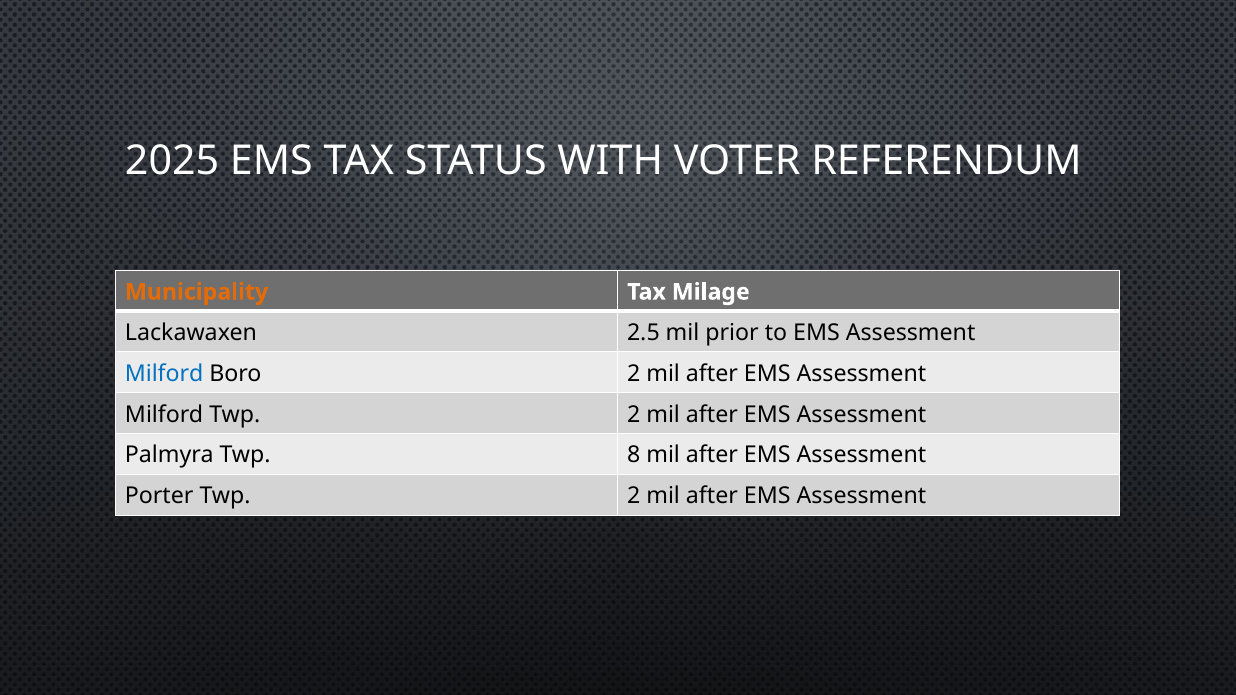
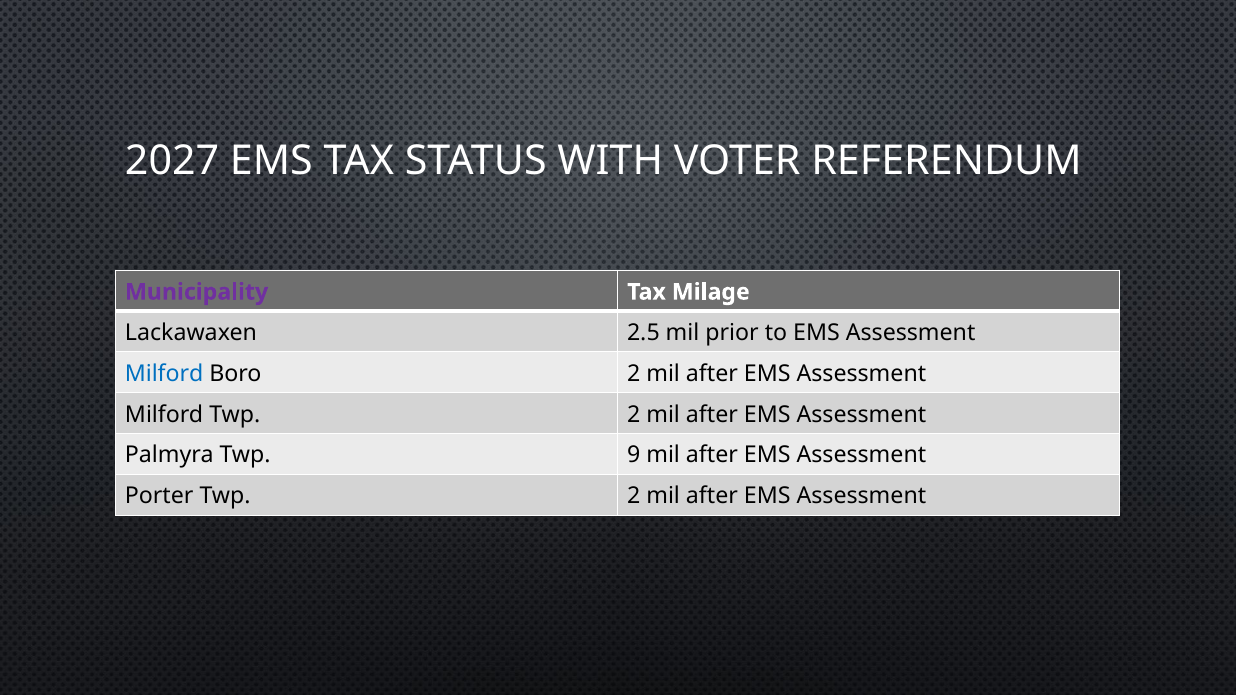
2025: 2025 -> 2027
Municipality colour: orange -> purple
8: 8 -> 9
